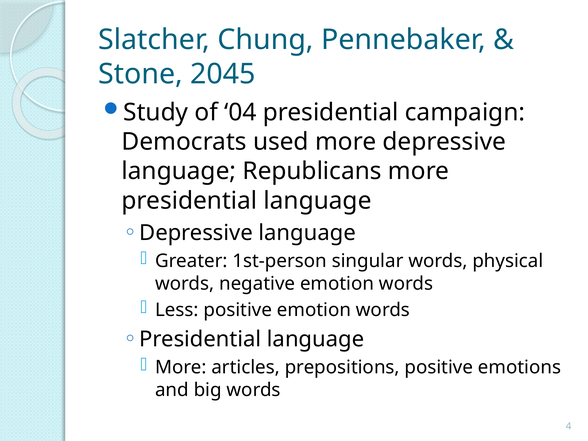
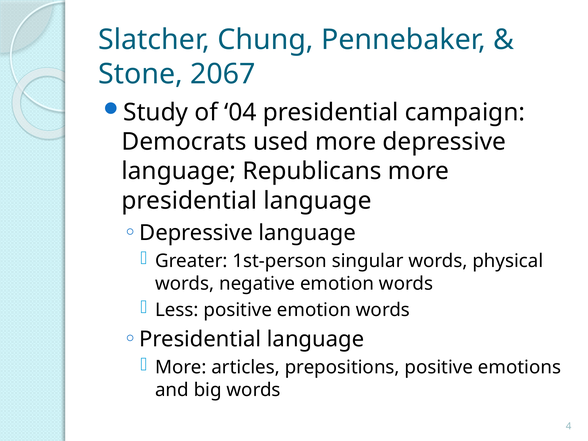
2045: 2045 -> 2067
